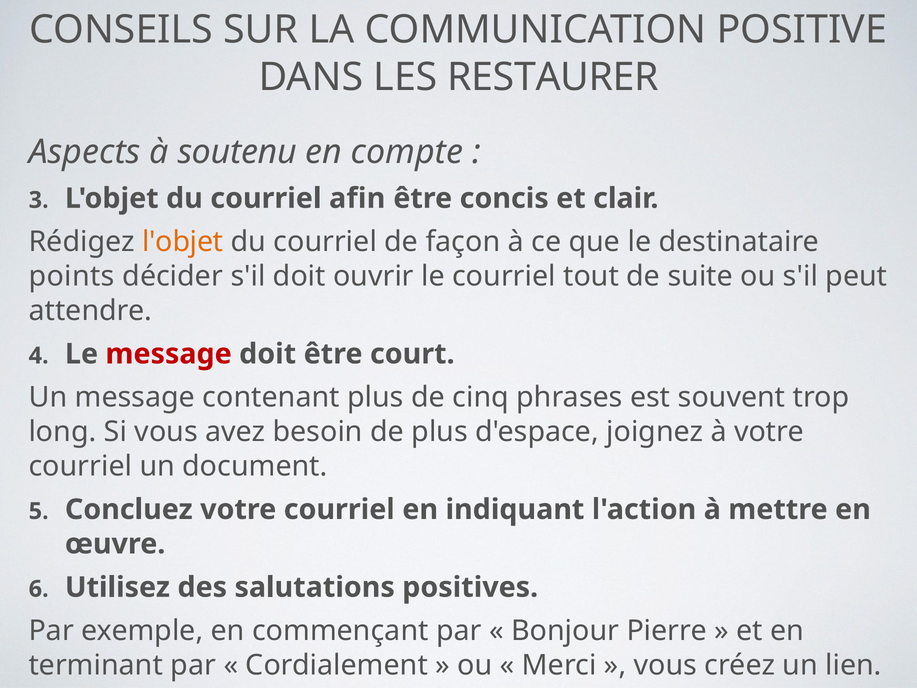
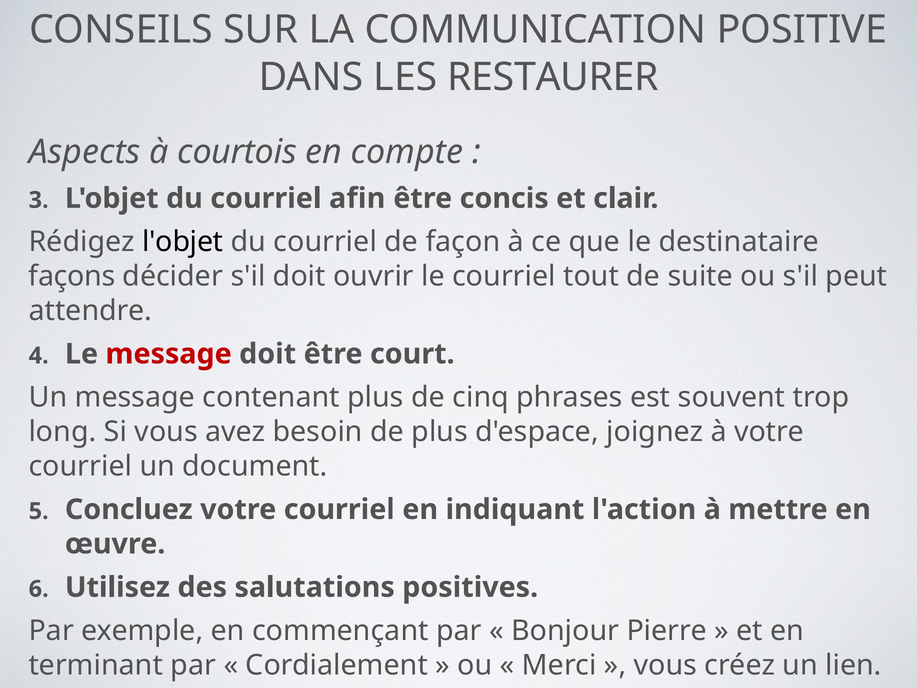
soutenu: soutenu -> courtois
l'objet at (183, 242) colour: orange -> black
points: points -> façons
